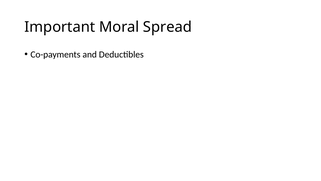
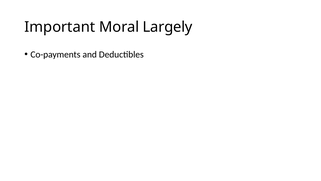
Spread: Spread -> Largely
